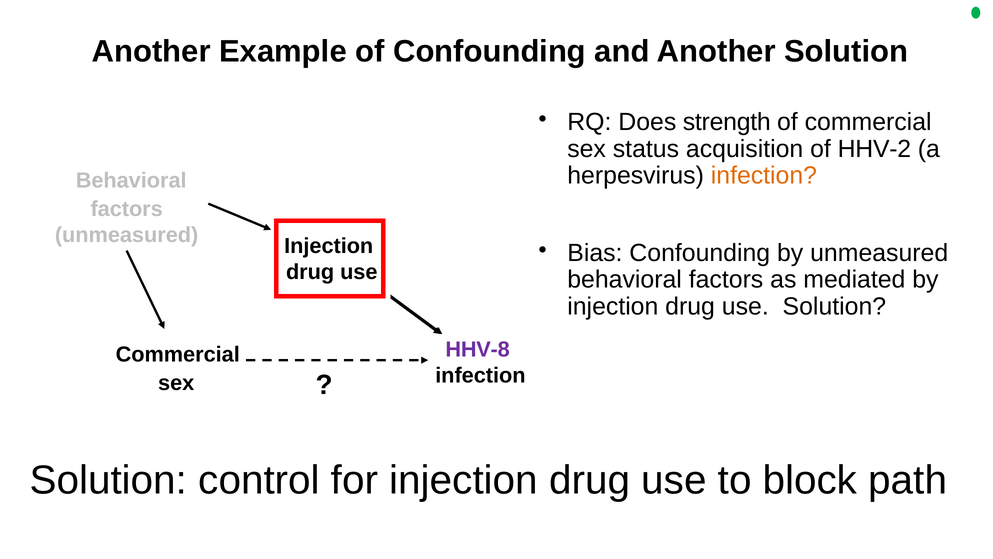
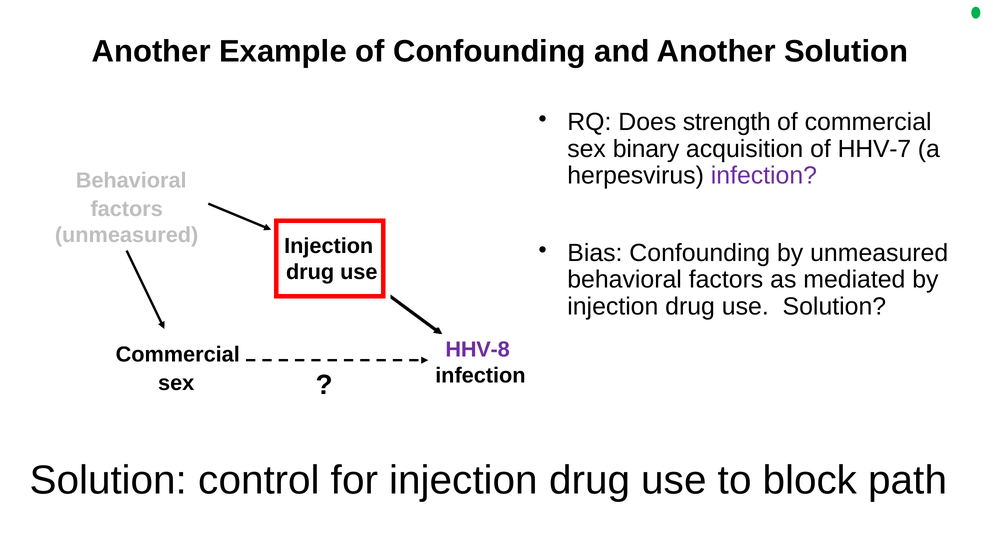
status: status -> binary
HHV-2: HHV-2 -> HHV-7
infection at (764, 176) colour: orange -> purple
